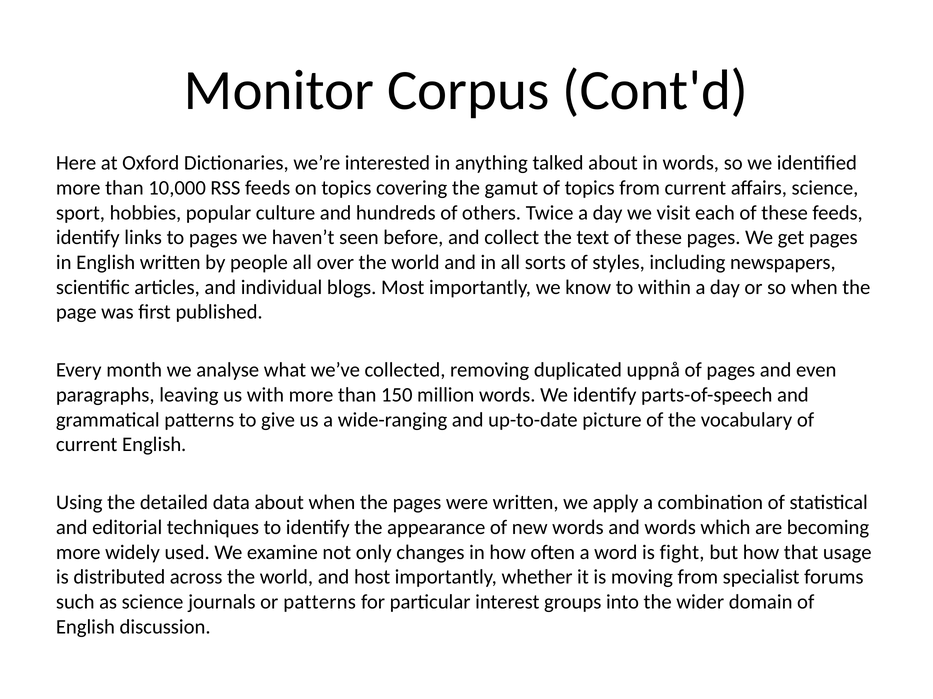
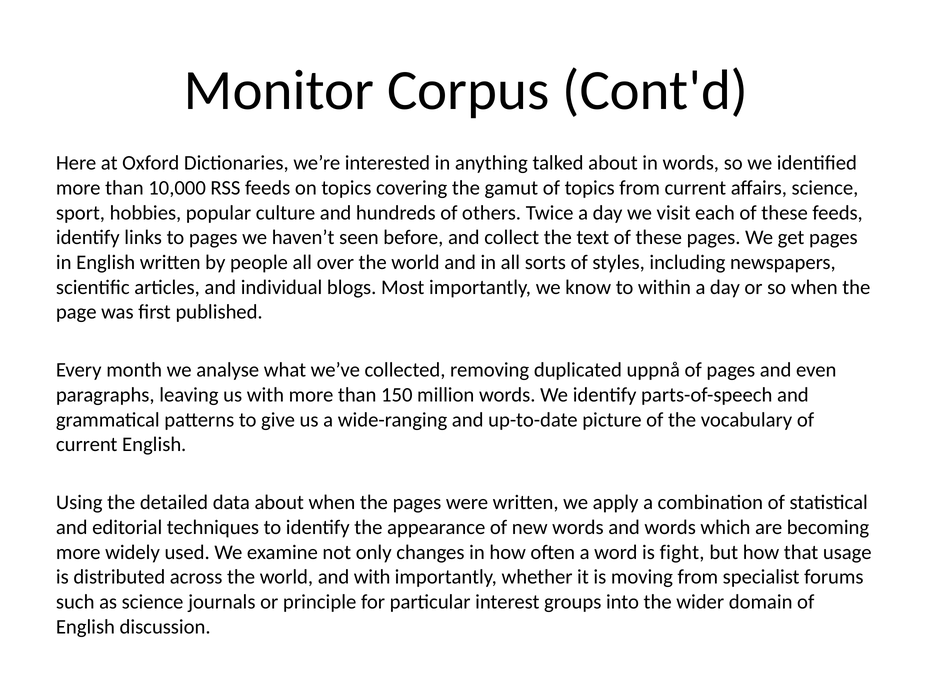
and host: host -> with
or patterns: patterns -> principle
